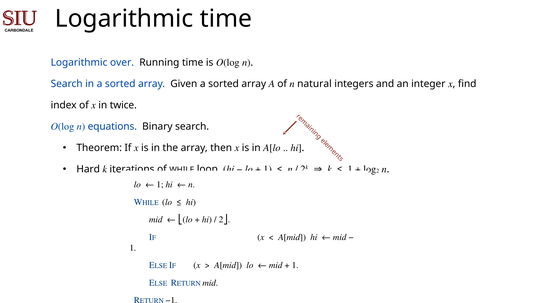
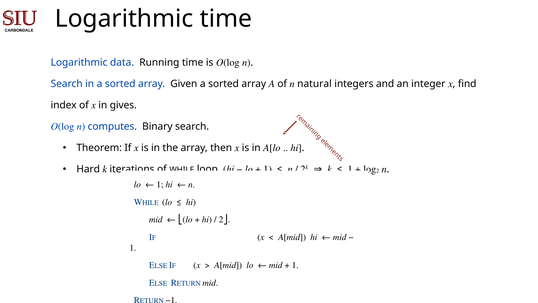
over: over -> data
twice: twice -> gives
equations: equations -> computes
